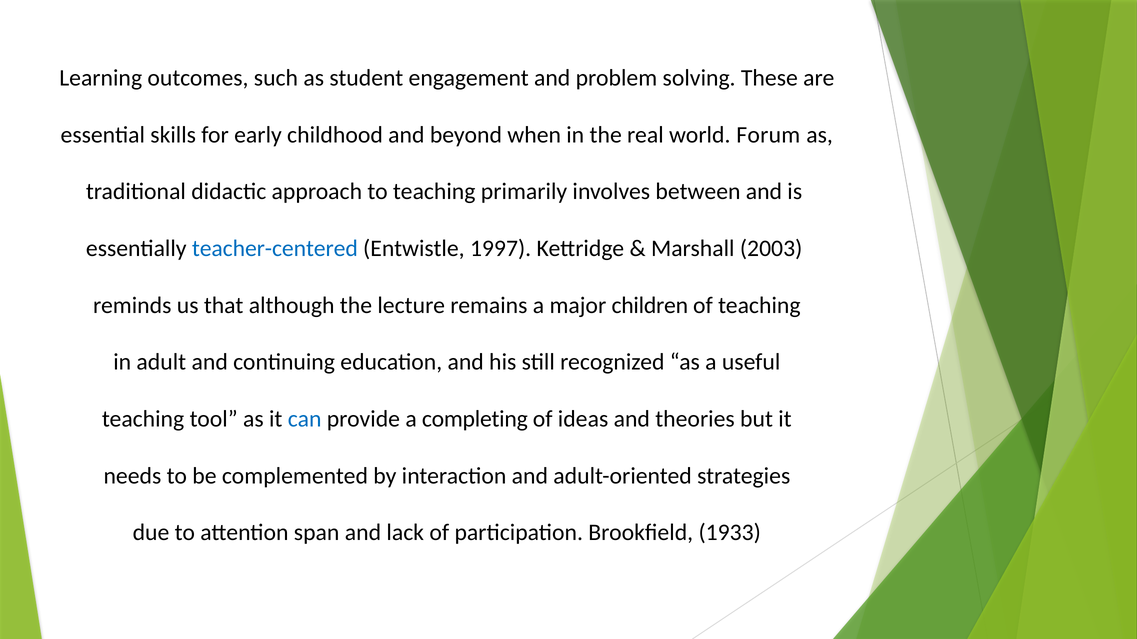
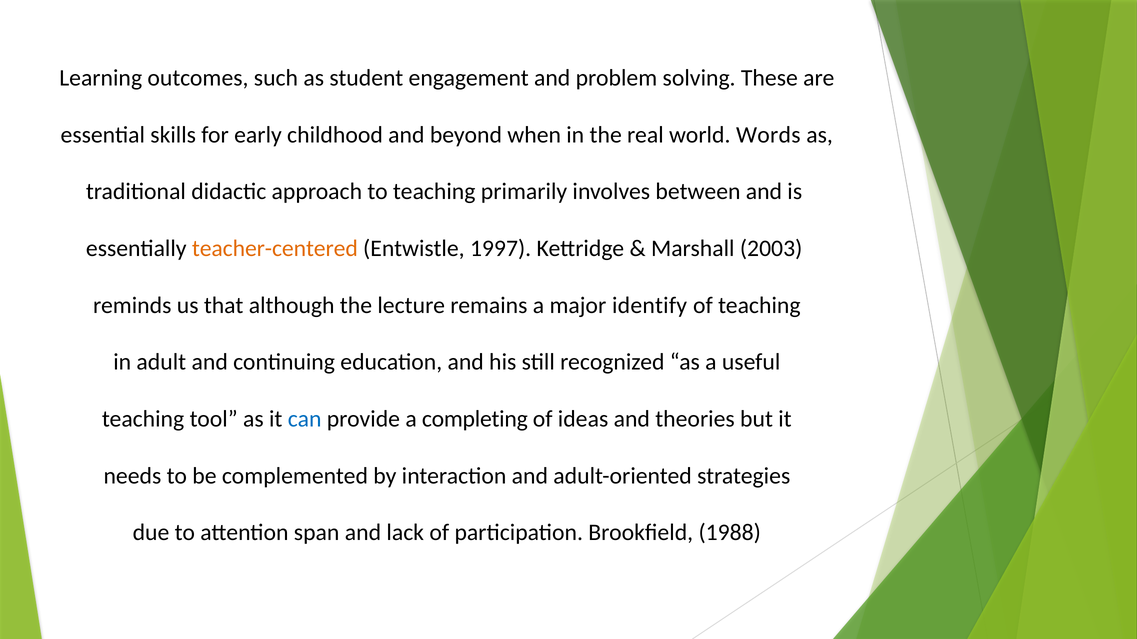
Forum: Forum -> Words
teacher-centered colour: blue -> orange
children: children -> identify
1933: 1933 -> 1988
